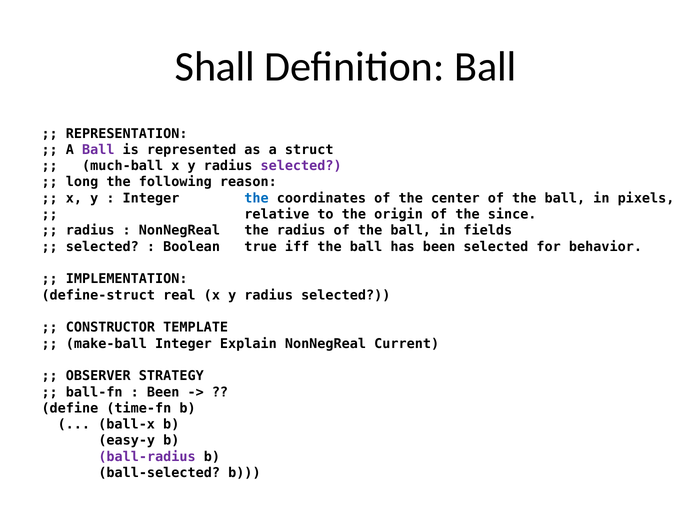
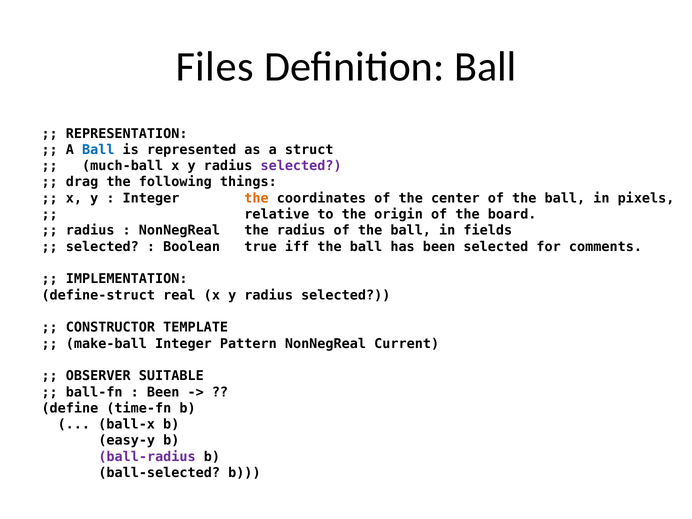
Shall: Shall -> Files
Ball at (98, 150) colour: purple -> blue
long: long -> drag
reason: reason -> things
the at (256, 198) colour: blue -> orange
since: since -> board
behavior: behavior -> comments
Explain: Explain -> Pattern
STRATEGY: STRATEGY -> SUITABLE
